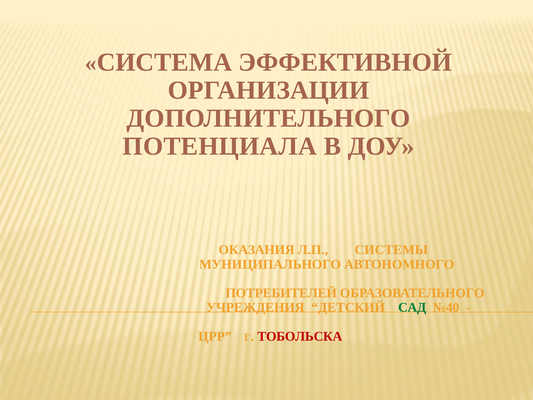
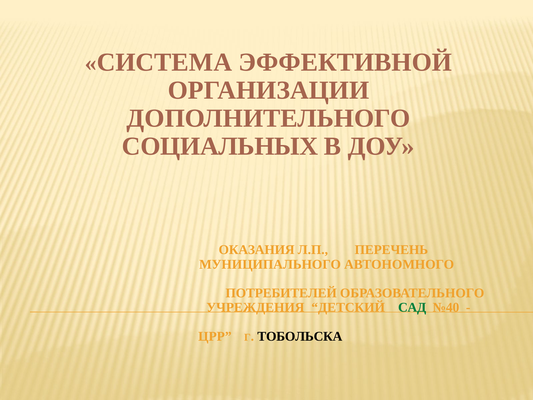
ПОТЕНЦИАЛА: ПОТЕНЦИАЛА -> СОЦИАЛЬНЫХ
СИСТЕМЫ: СИСТЕМЫ -> ПЕРЕЧЕНЬ
ТОБОЛЬСКА colour: red -> black
